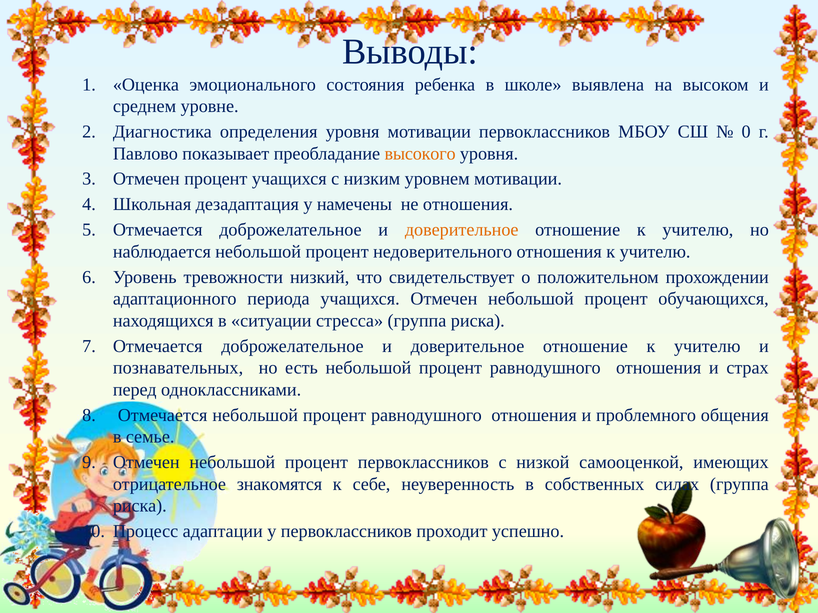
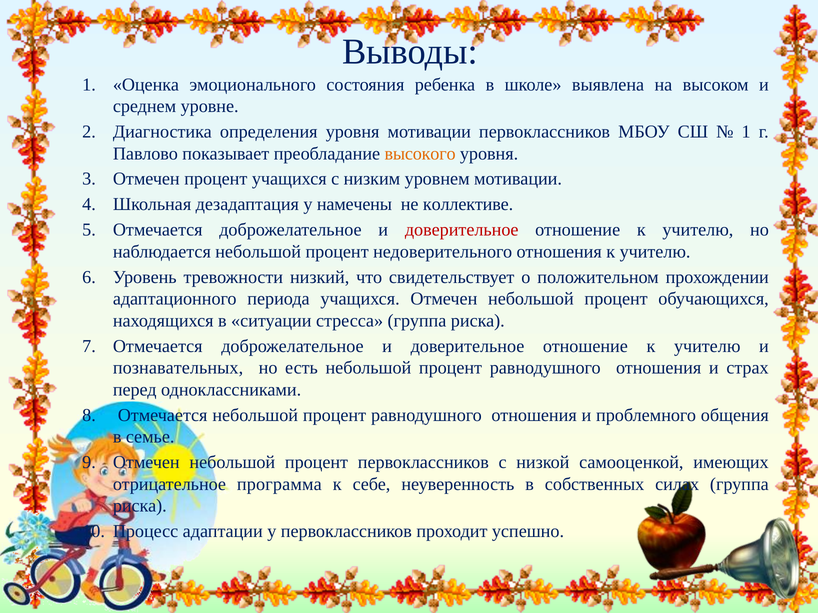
0 at (746, 132): 0 -> 1
не отношения: отношения -> коллективе
доверительное at (462, 230) colour: orange -> red
знакомятся: знакомятся -> программа
